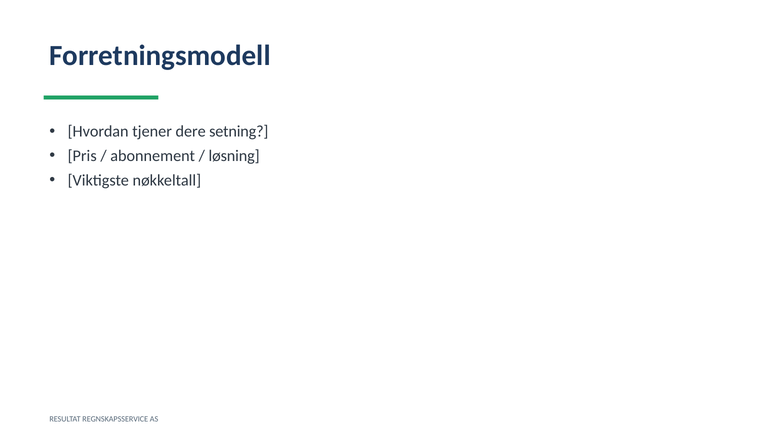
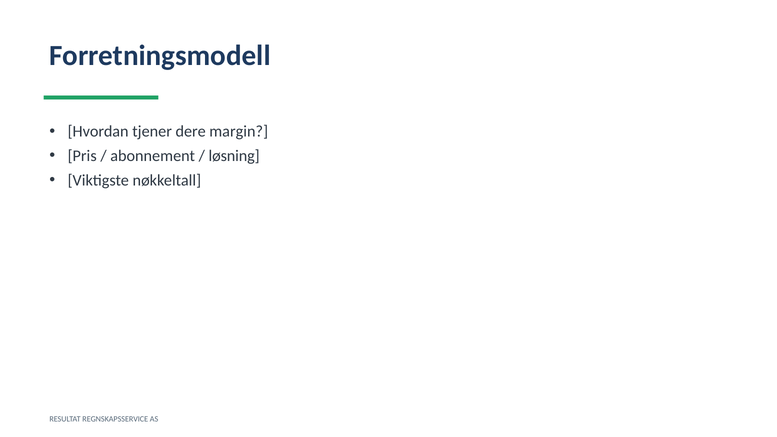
setning: setning -> margin
